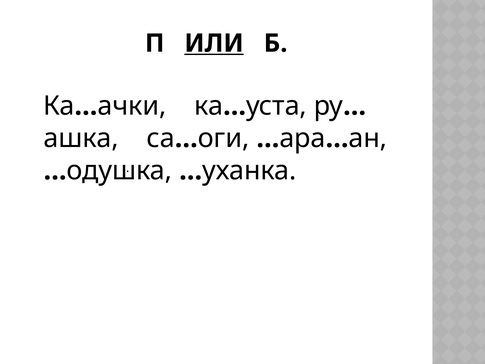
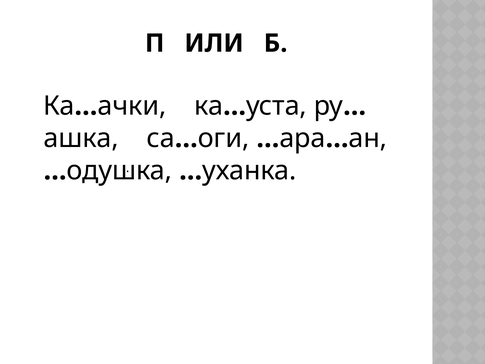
ИЛИ underline: present -> none
